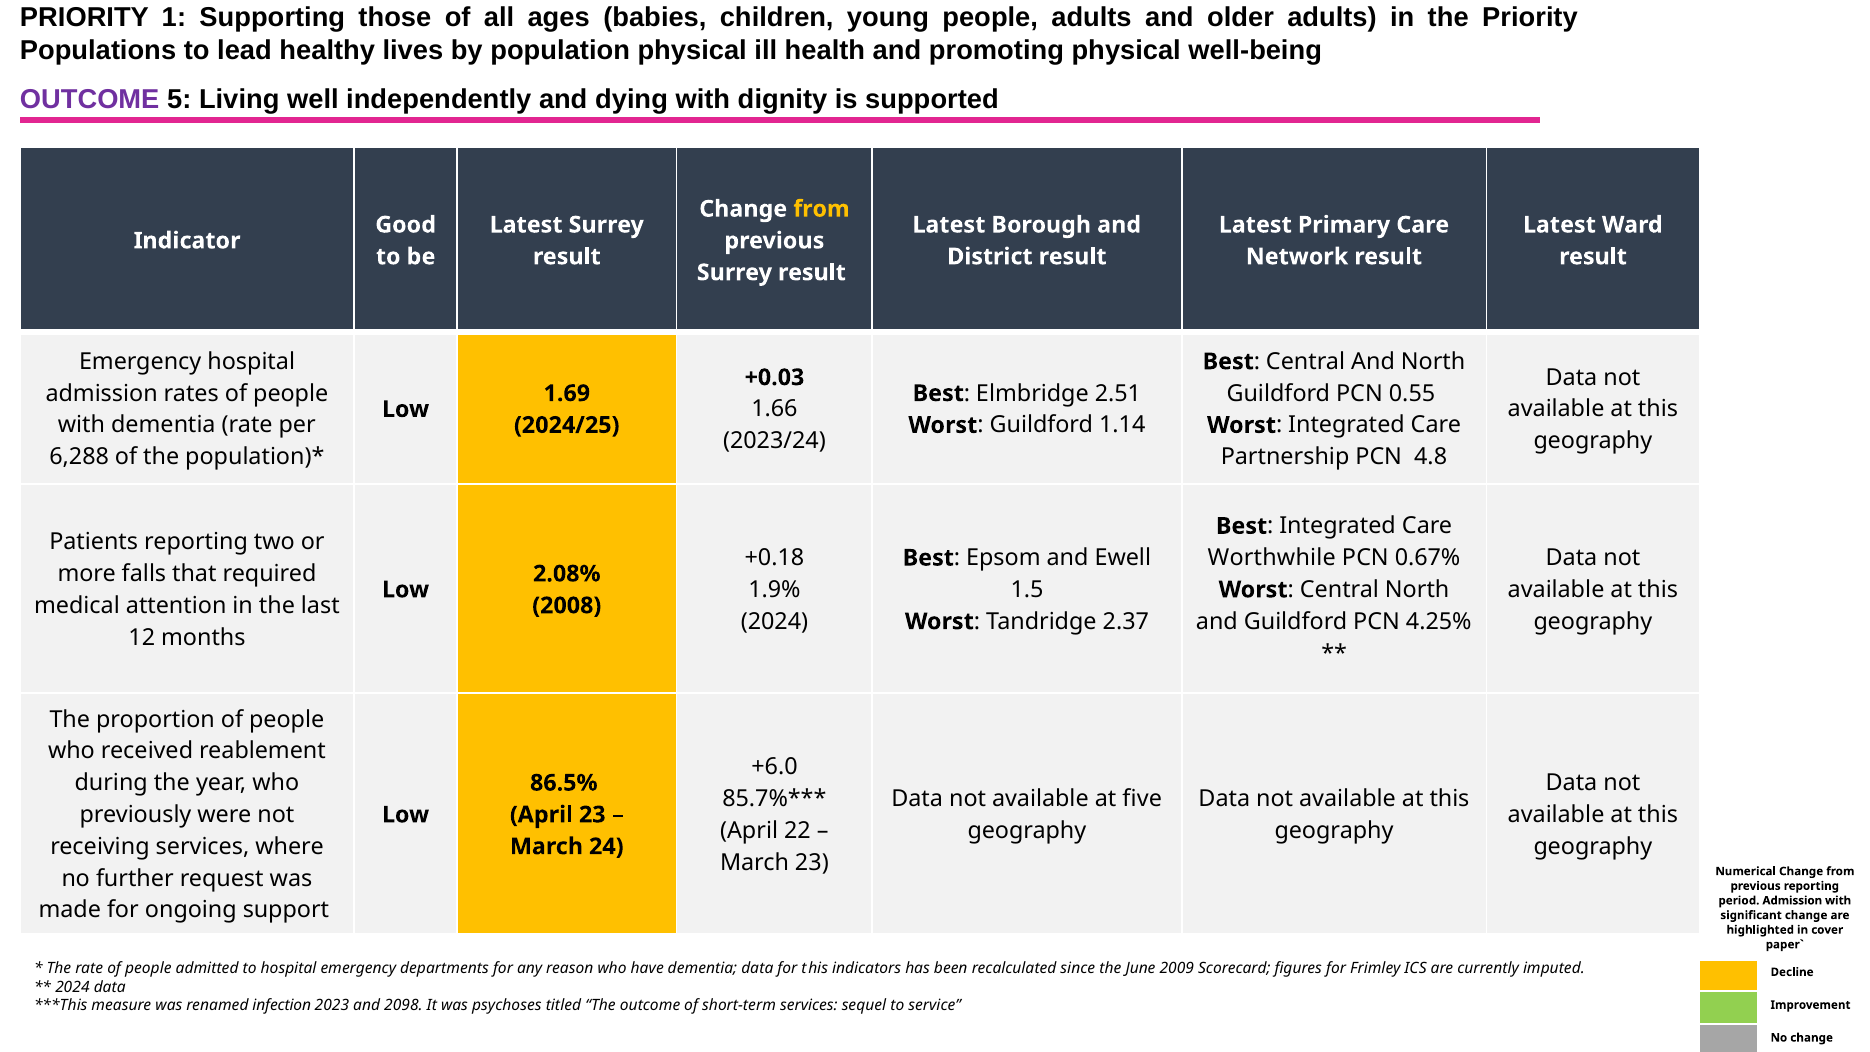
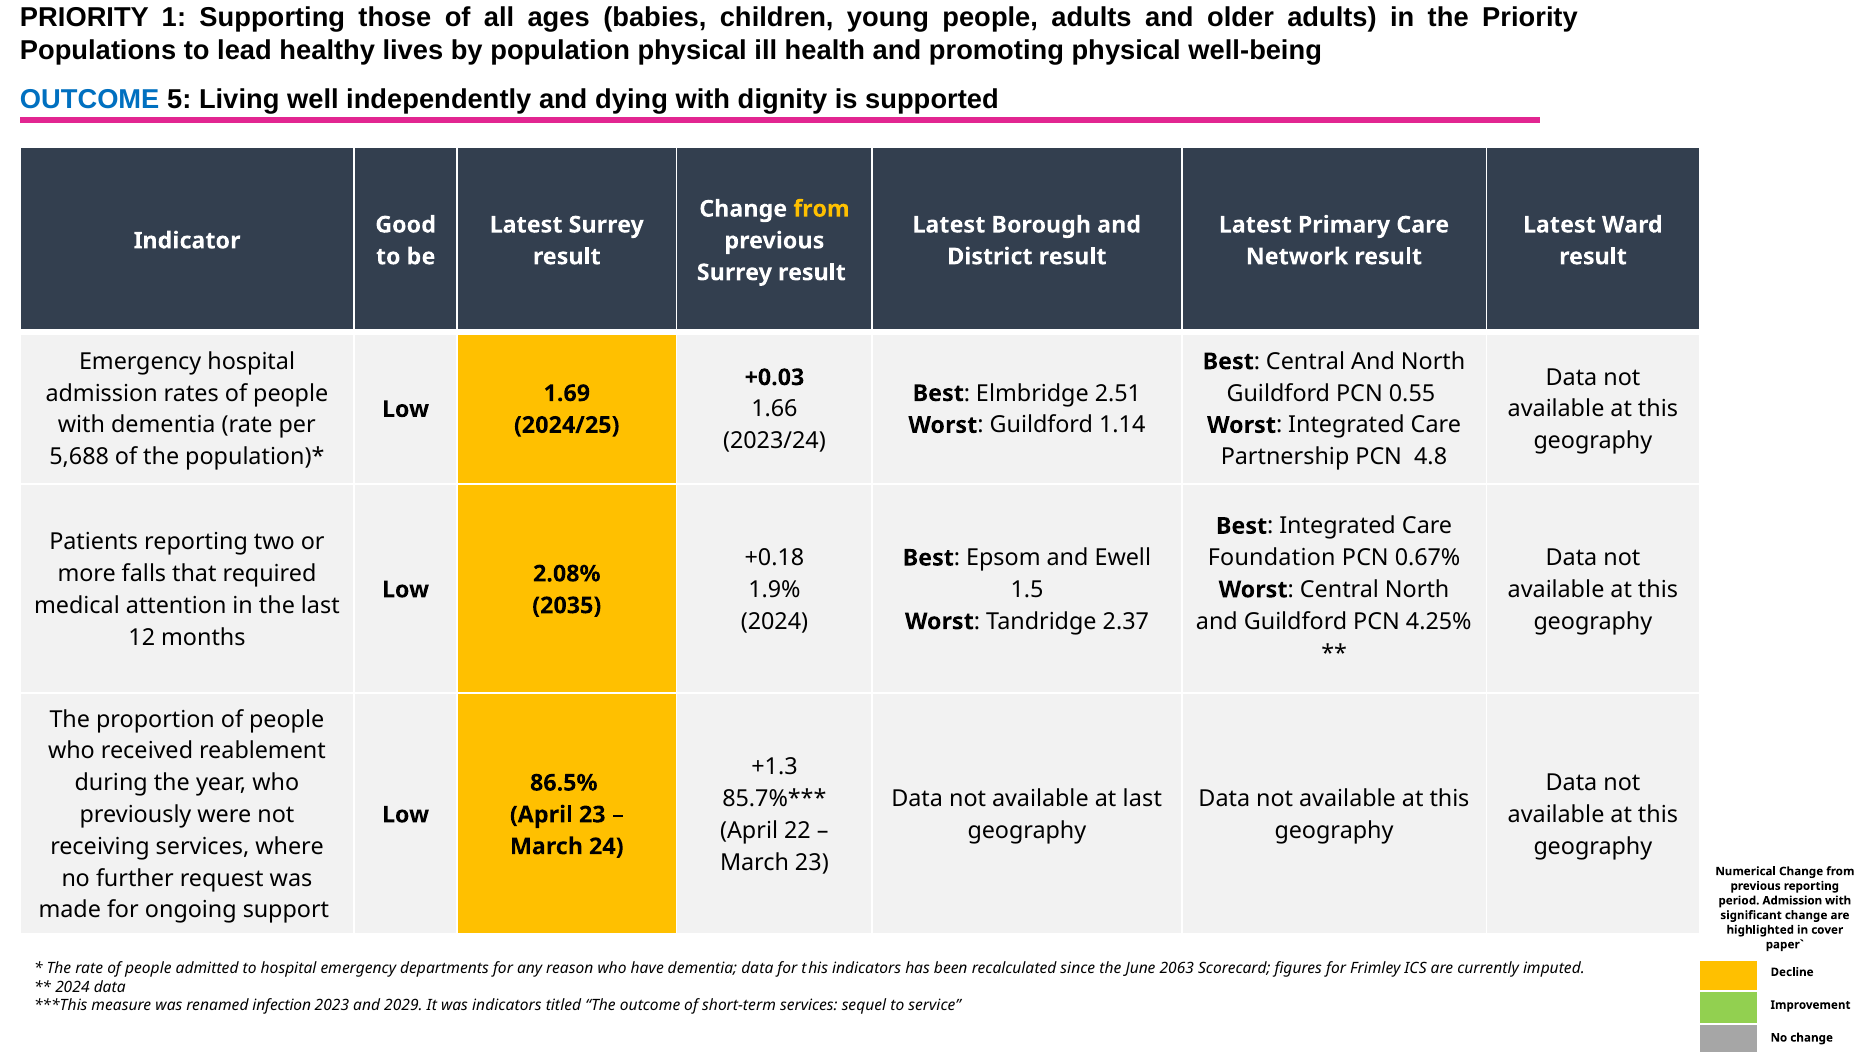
OUTCOME at (90, 100) colour: purple -> blue
6,288: 6,288 -> 5,688
Worthwhile: Worthwhile -> Foundation
2008: 2008 -> 2035
+6.0: +6.0 -> +1.3
at five: five -> last
2009: 2009 -> 2063
2098: 2098 -> 2029
was psychoses: psychoses -> indicators
